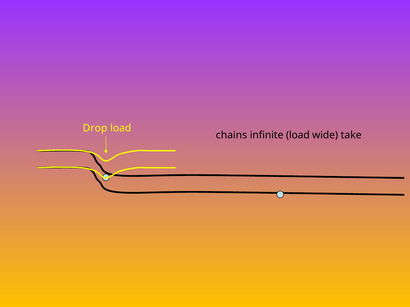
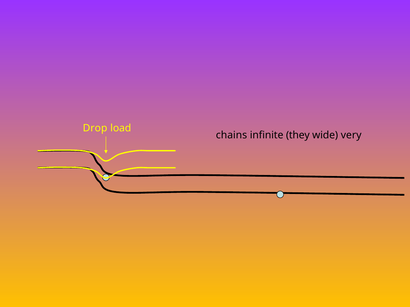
infinite load: load -> they
take: take -> very
